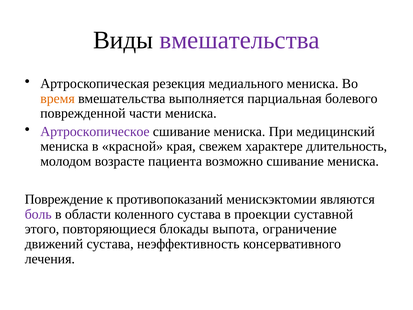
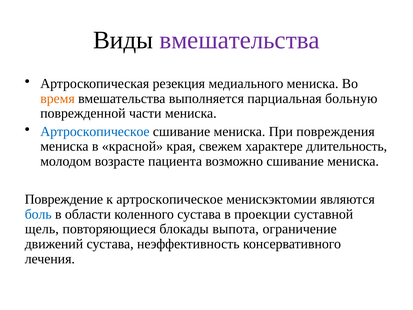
болевого: болевого -> больную
Артроскопическое at (95, 131) colour: purple -> blue
медицинский: медицинский -> повреждения
к противопоказаний: противопоказаний -> артроскопическое
боль colour: purple -> blue
этого: этого -> щель
